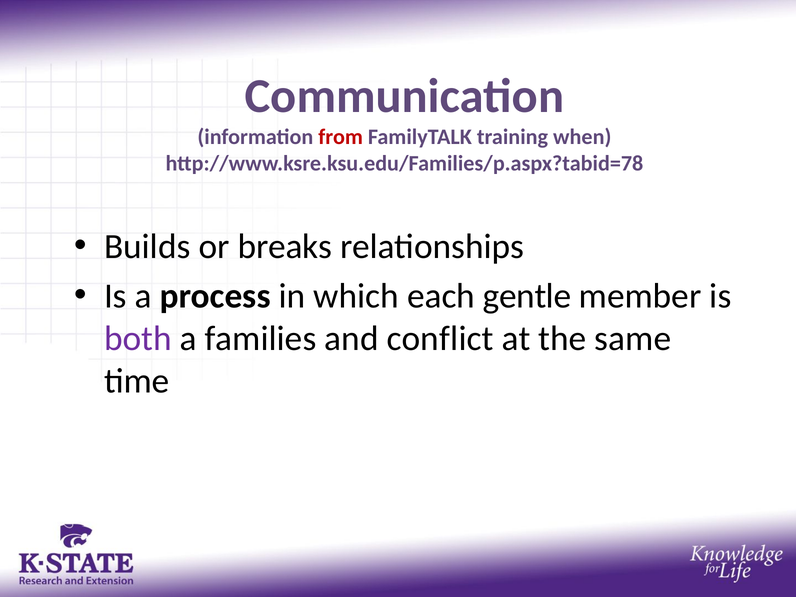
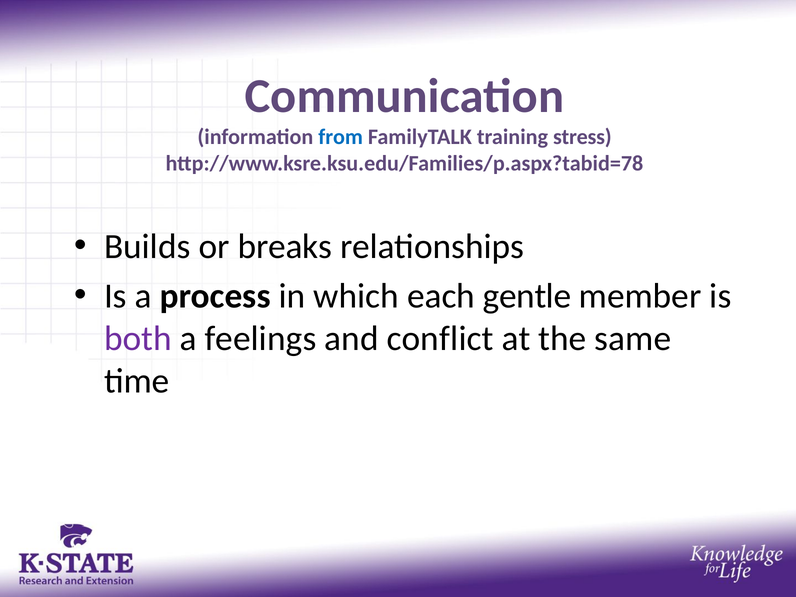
from colour: red -> blue
when: when -> stress
families: families -> feelings
